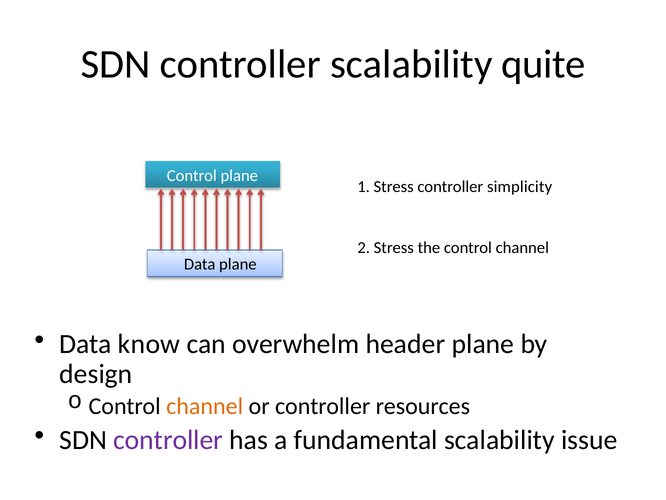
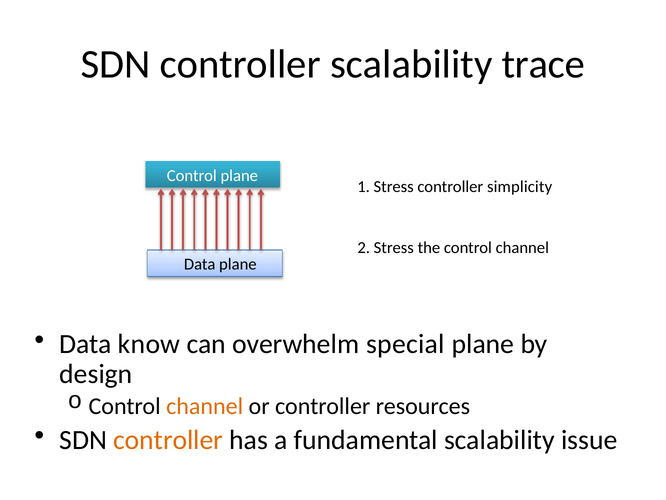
quite: quite -> trace
header: header -> special
controller at (168, 440) colour: purple -> orange
